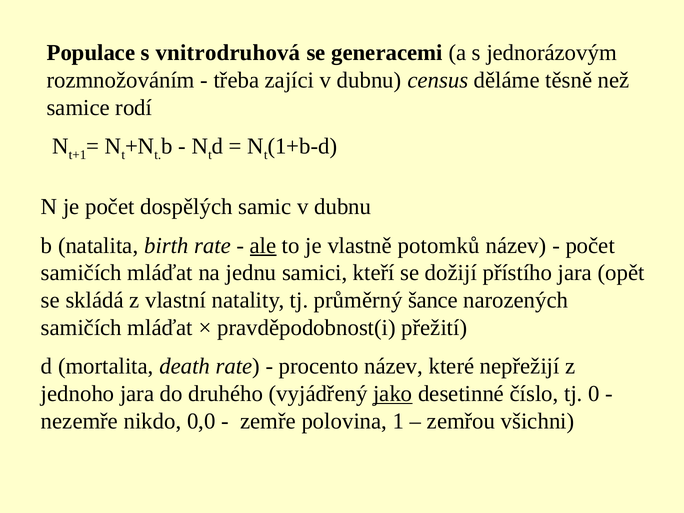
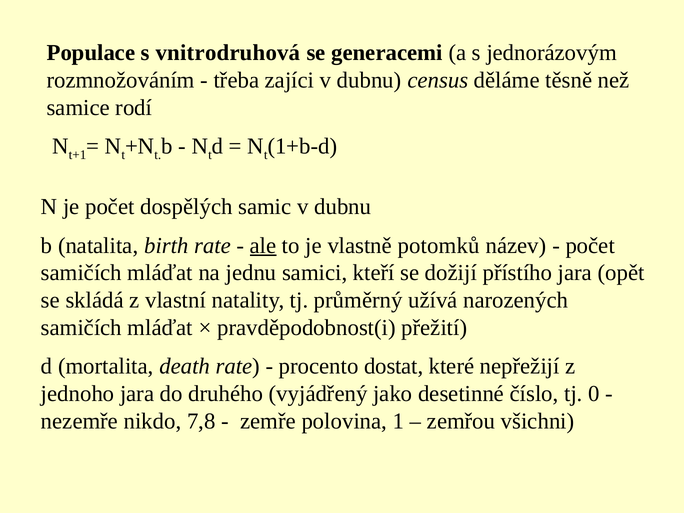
šance: šance -> užívá
procento název: název -> dostat
jako underline: present -> none
0,0: 0,0 -> 7,8
